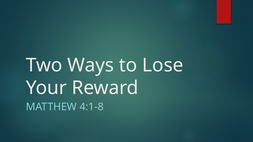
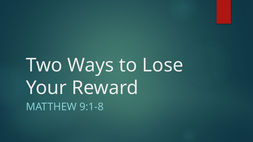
4:1-8: 4:1-8 -> 9:1-8
